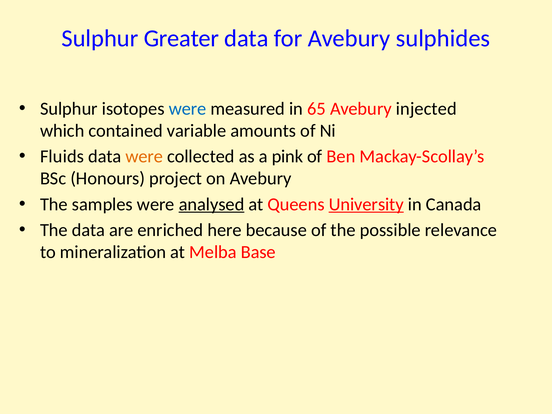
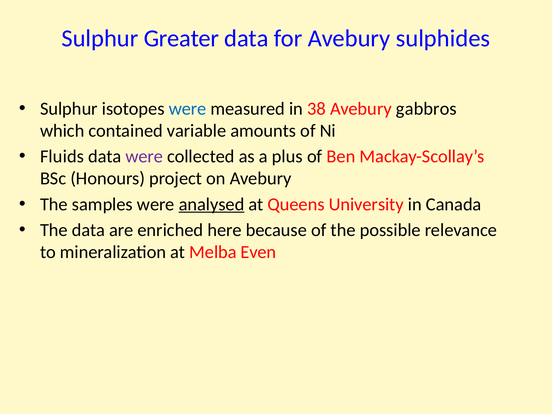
65: 65 -> 38
injected: injected -> gabbros
were at (144, 156) colour: orange -> purple
pink: pink -> plus
University underline: present -> none
Base: Base -> Even
